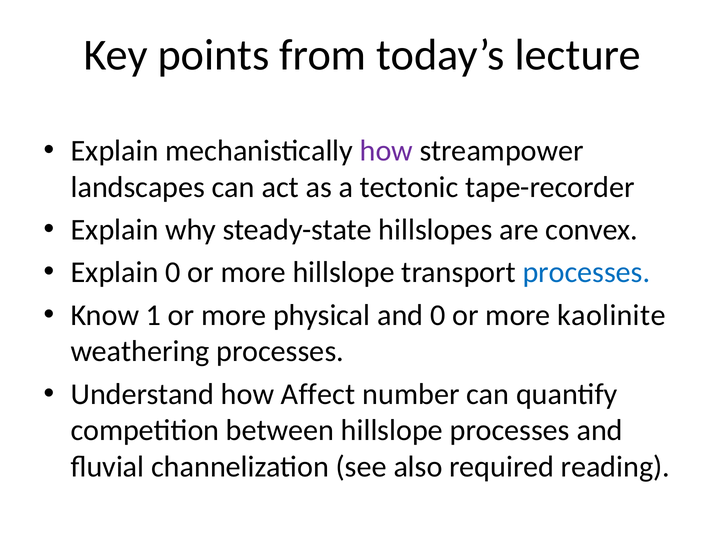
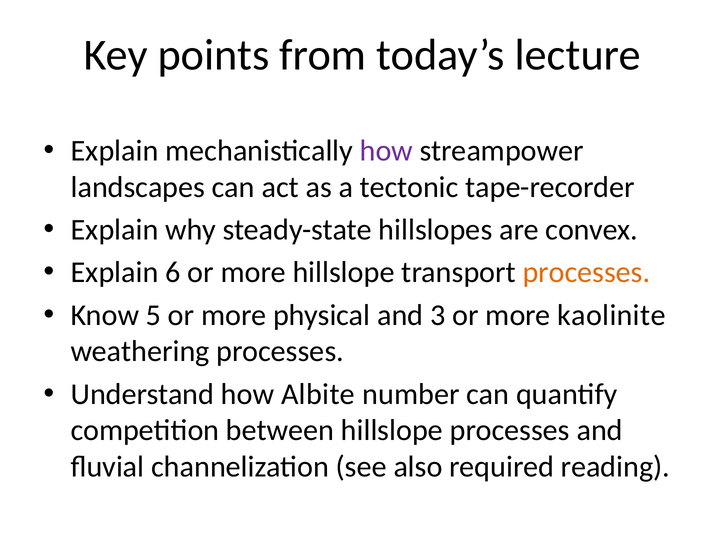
Explain 0: 0 -> 6
processes at (586, 272) colour: blue -> orange
1: 1 -> 5
and 0: 0 -> 3
Affect: Affect -> Albite
